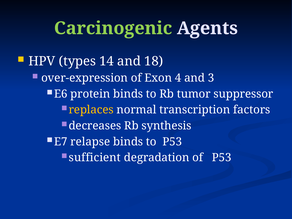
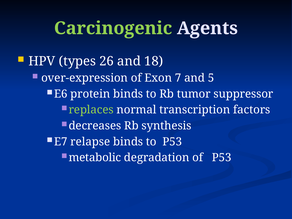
14: 14 -> 26
4: 4 -> 7
3: 3 -> 5
replaces colour: yellow -> light green
sufficient: sufficient -> metabolic
